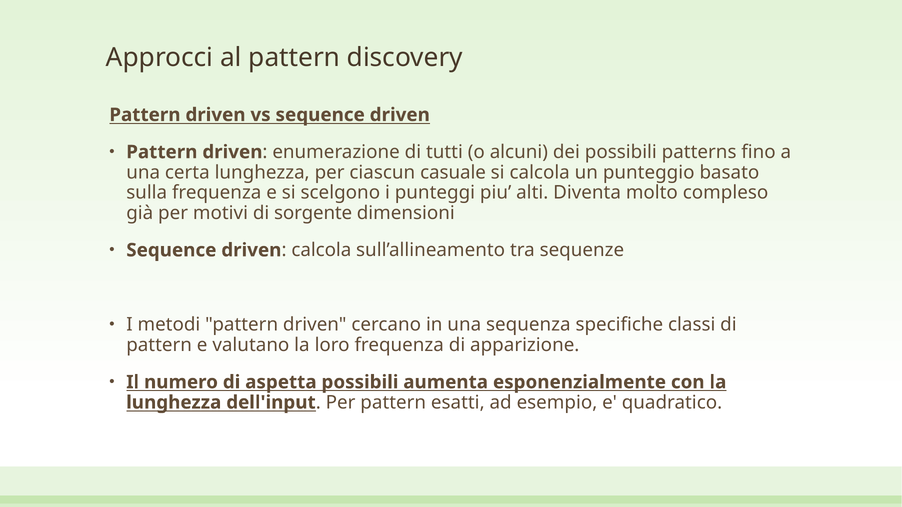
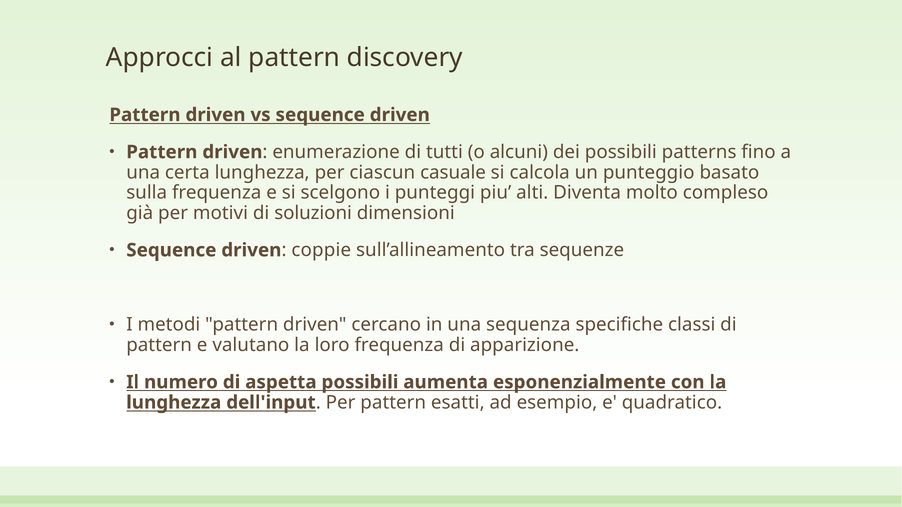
sorgente: sorgente -> soluzioni
calcola at (321, 250): calcola -> coppie
